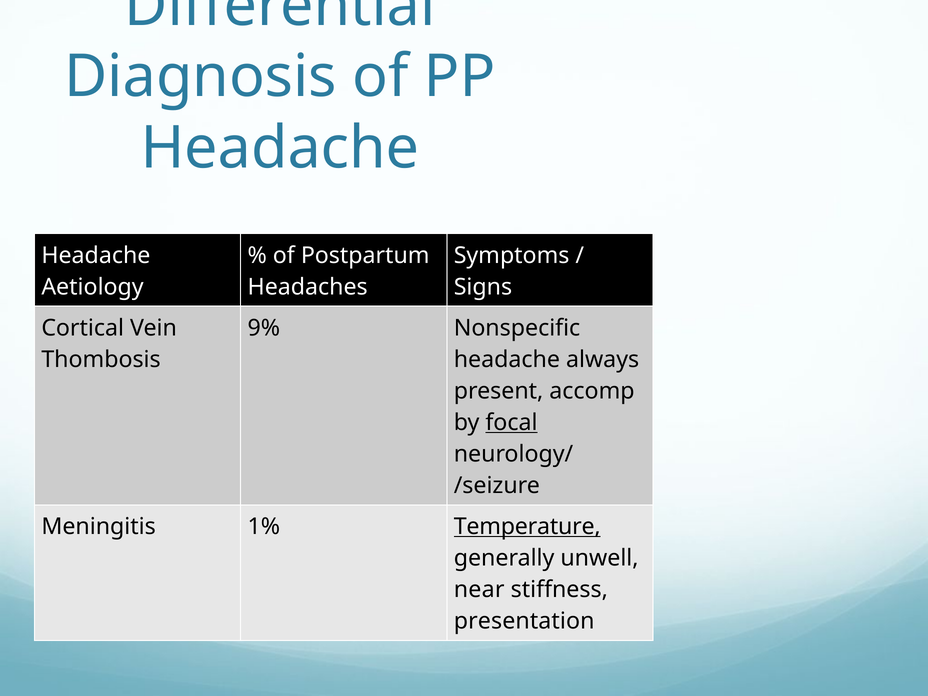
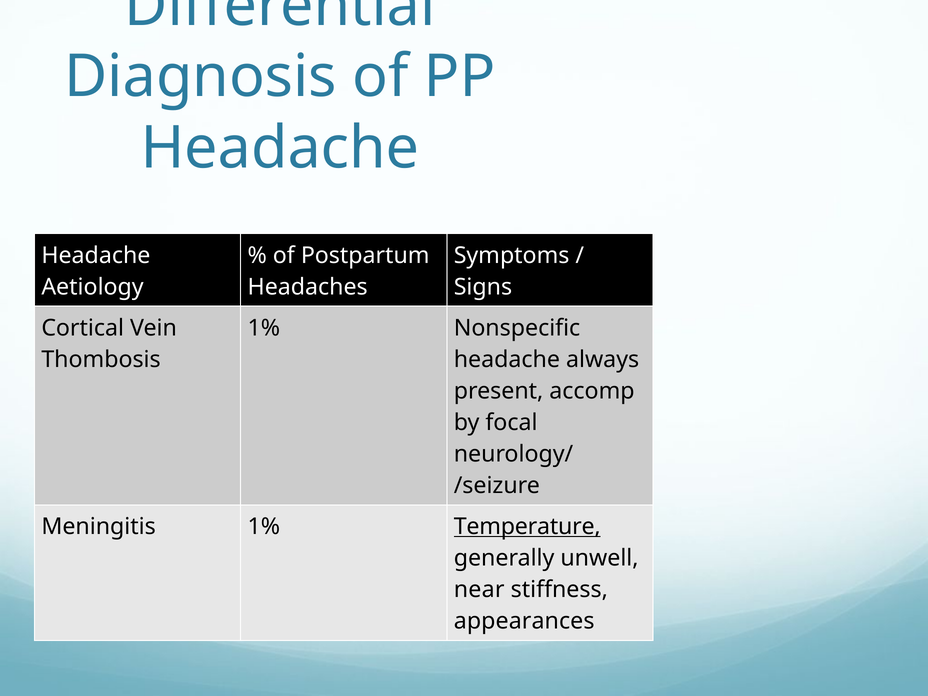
9% at (264, 328): 9% -> 1%
focal underline: present -> none
presentation: presentation -> appearances
